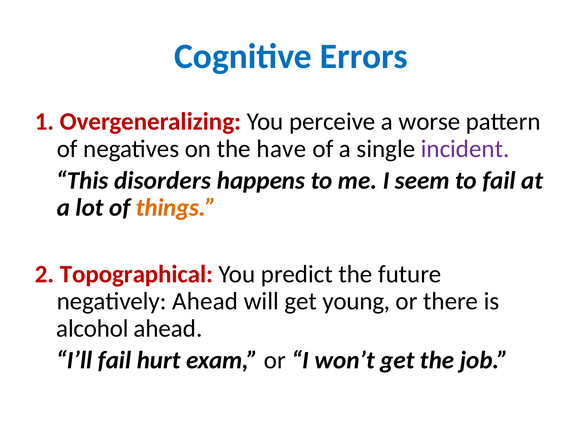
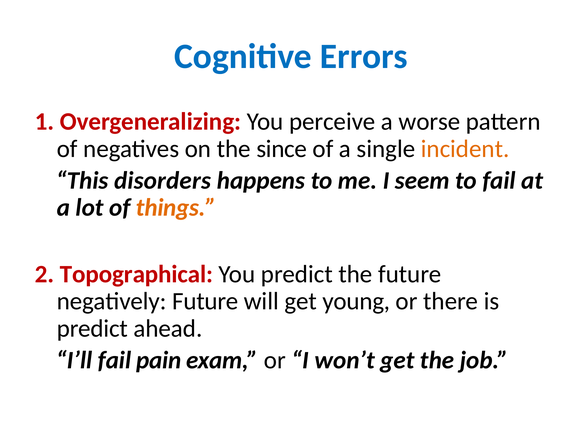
have: have -> since
incident colour: purple -> orange
negatively Ahead: Ahead -> Future
alcohol at (92, 328): alcohol -> predict
hurt: hurt -> pain
